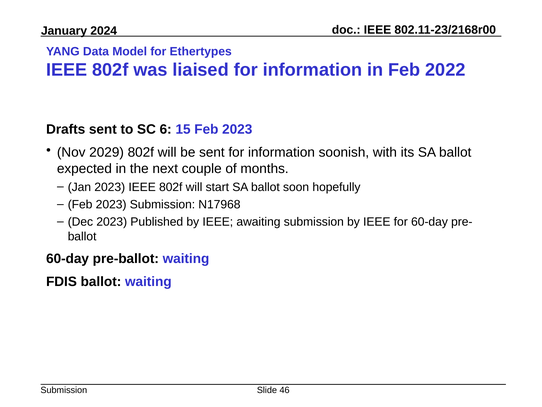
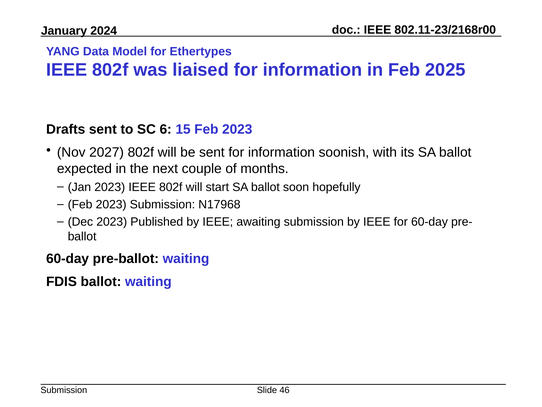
2022: 2022 -> 2025
2029: 2029 -> 2027
